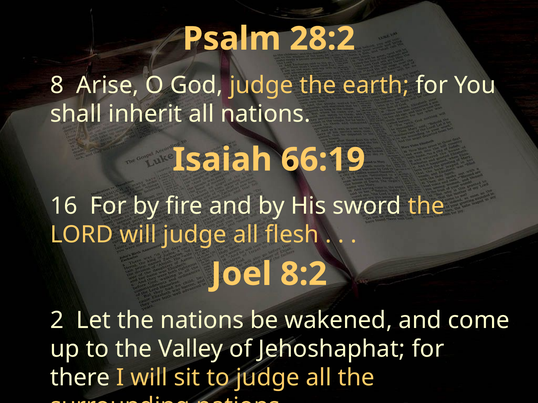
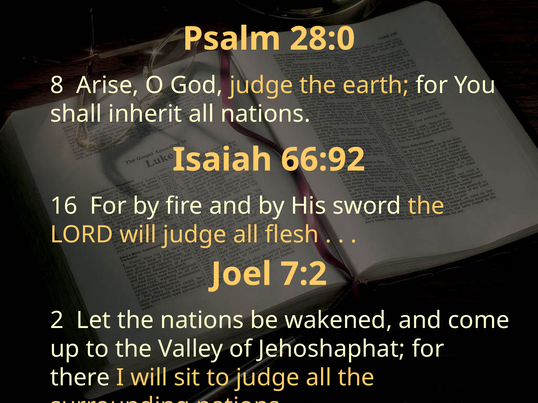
28:2: 28:2 -> 28:0
66:19: 66:19 -> 66:92
8:2: 8:2 -> 7:2
